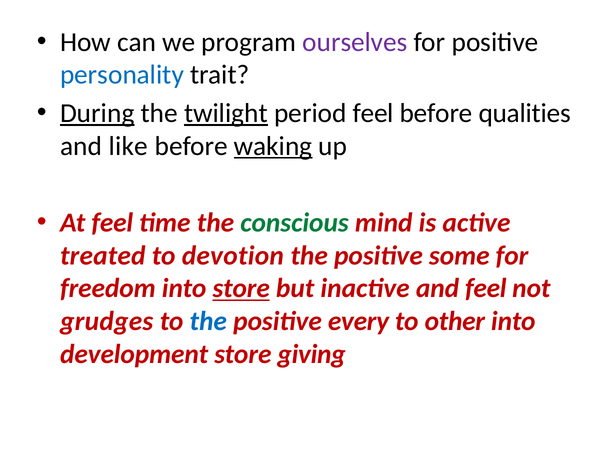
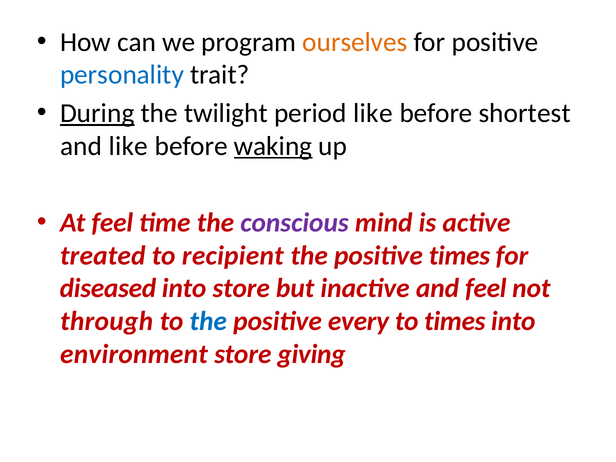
ourselves colour: purple -> orange
twilight underline: present -> none
period feel: feel -> like
qualities: qualities -> shortest
conscious colour: green -> purple
devotion: devotion -> recipient
positive some: some -> times
freedom: freedom -> diseased
store at (241, 288) underline: present -> none
grudges: grudges -> through
to other: other -> times
development: development -> environment
